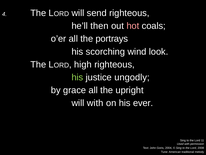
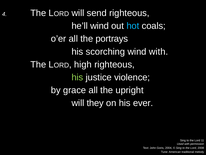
he’ll then: then -> wind
hot colour: pink -> light blue
wind look: look -> with
ungodly: ungodly -> violence
will with: with -> they
